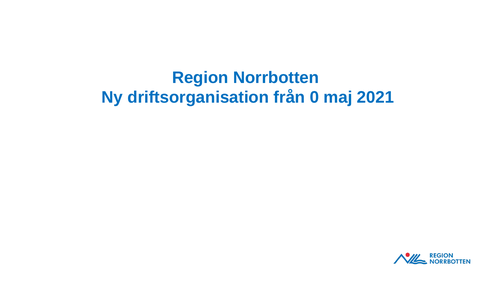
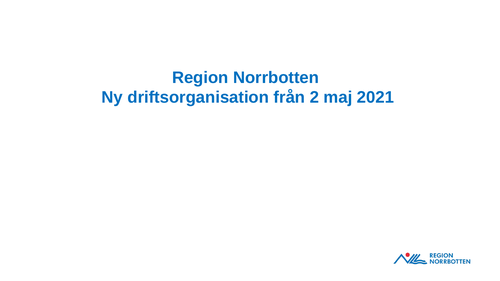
0: 0 -> 2
